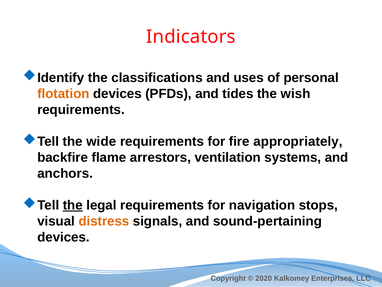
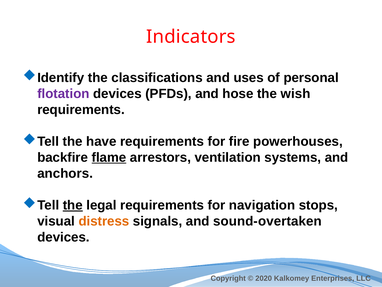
flotation colour: orange -> purple
tides: tides -> hose
wide: wide -> have
appropriately: appropriately -> powerhouses
flame underline: none -> present
sound-pertaining: sound-pertaining -> sound-overtaken
